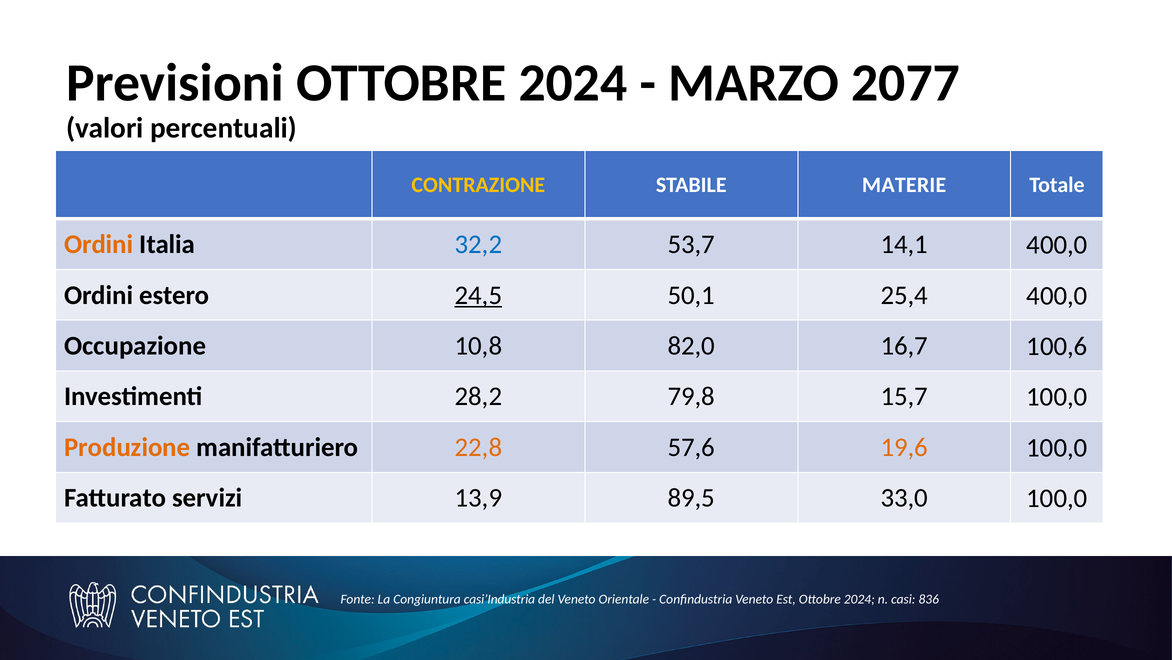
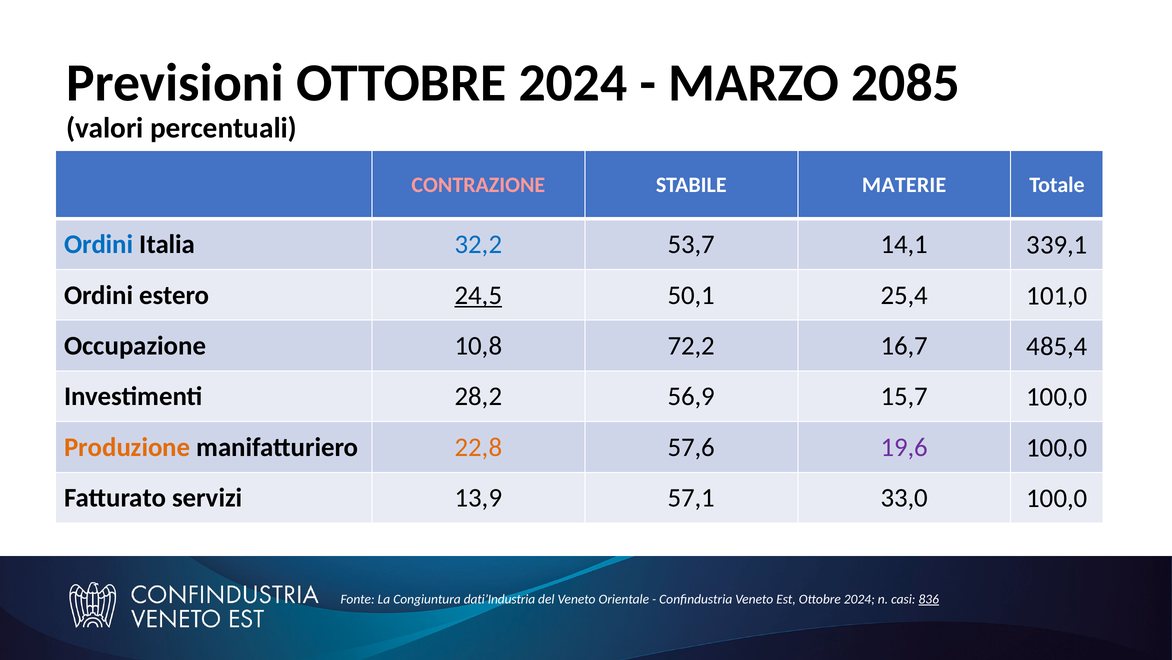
2077: 2077 -> 2085
CONTRAZIONE colour: yellow -> pink
Ordini at (99, 244) colour: orange -> blue
14,1 400,0: 400,0 -> 339,1
25,4 400,0: 400,0 -> 101,0
82,0: 82,0 -> 72,2
100,6: 100,6 -> 485,4
79,8: 79,8 -> 56,9
19,6 colour: orange -> purple
89,5: 89,5 -> 57,1
casi’Industria: casi’Industria -> dati’Industria
836 underline: none -> present
